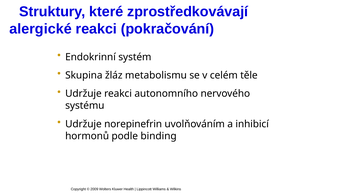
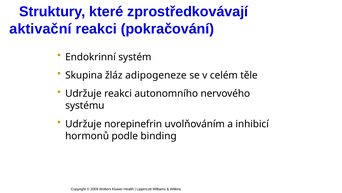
alergické: alergické -> aktivační
metabolismu: metabolismu -> adipogeneze
